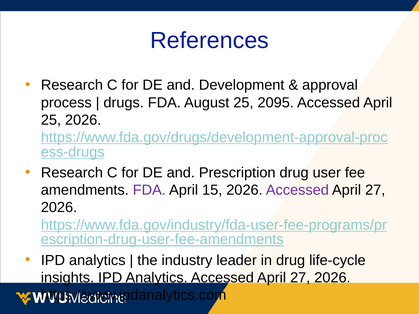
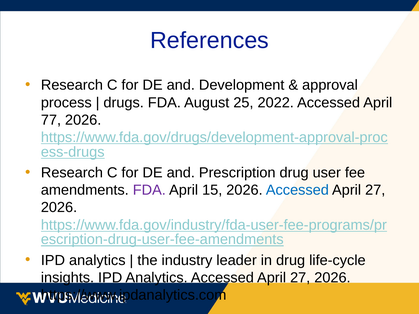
2095: 2095 -> 2022
25 at (51, 120): 25 -> 77
Accessed at (297, 190) colour: purple -> blue
